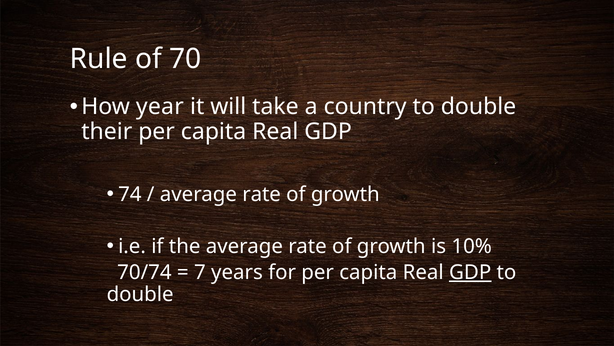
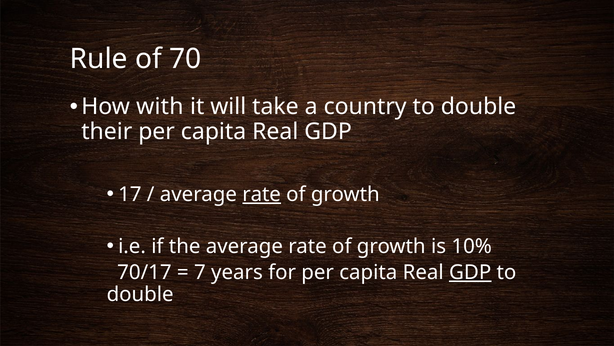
year: year -> with
74: 74 -> 17
rate at (262, 194) underline: none -> present
70/74: 70/74 -> 70/17
